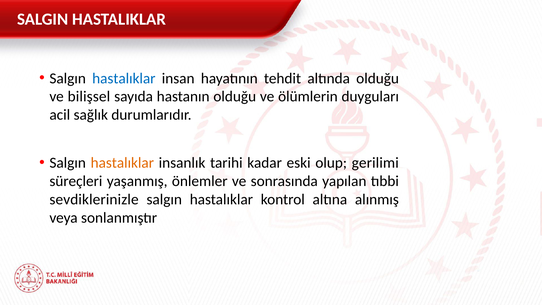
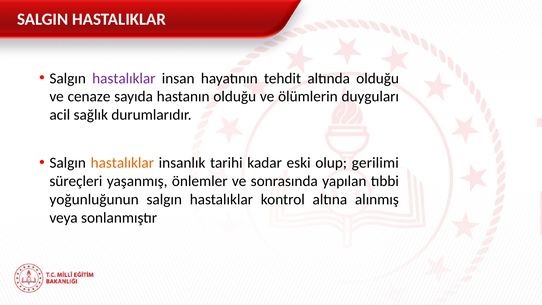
hastalıklar at (124, 78) colour: blue -> purple
bilişsel: bilişsel -> cenaze
sevdiklerinizle: sevdiklerinizle -> yoğunluğunun
